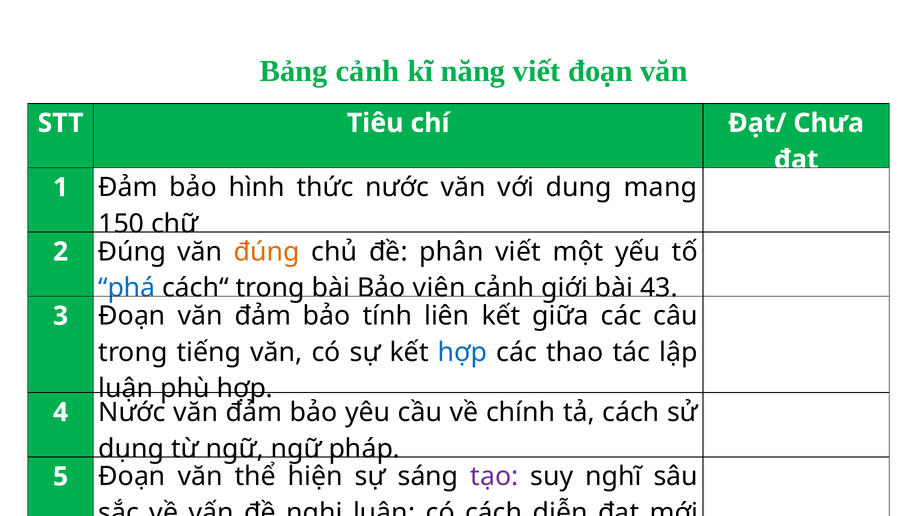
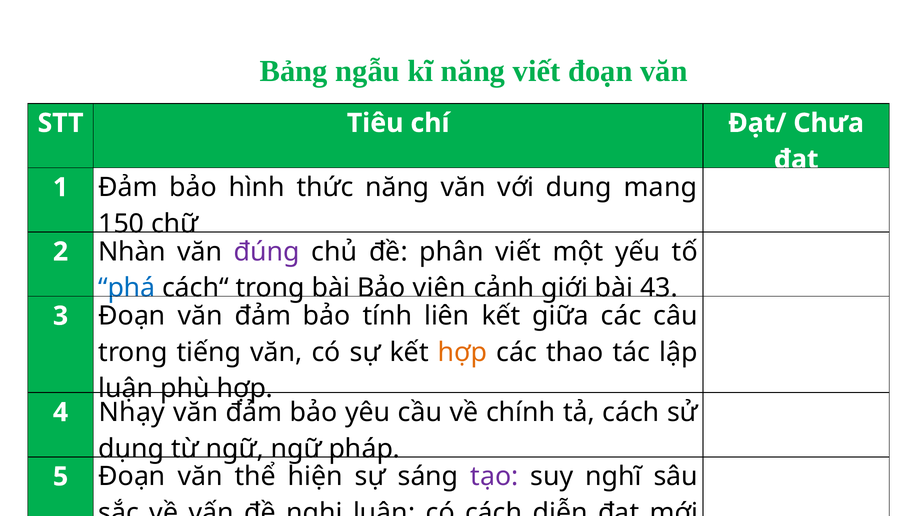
Bảng cảnh: cảnh -> ngẫu
thức nước: nước -> năng
2 Đúng: Đúng -> Nhàn
đúng at (267, 252) colour: orange -> purple
hợp at (463, 352) colour: blue -> orange
4 Nước: Nước -> Nhạy
